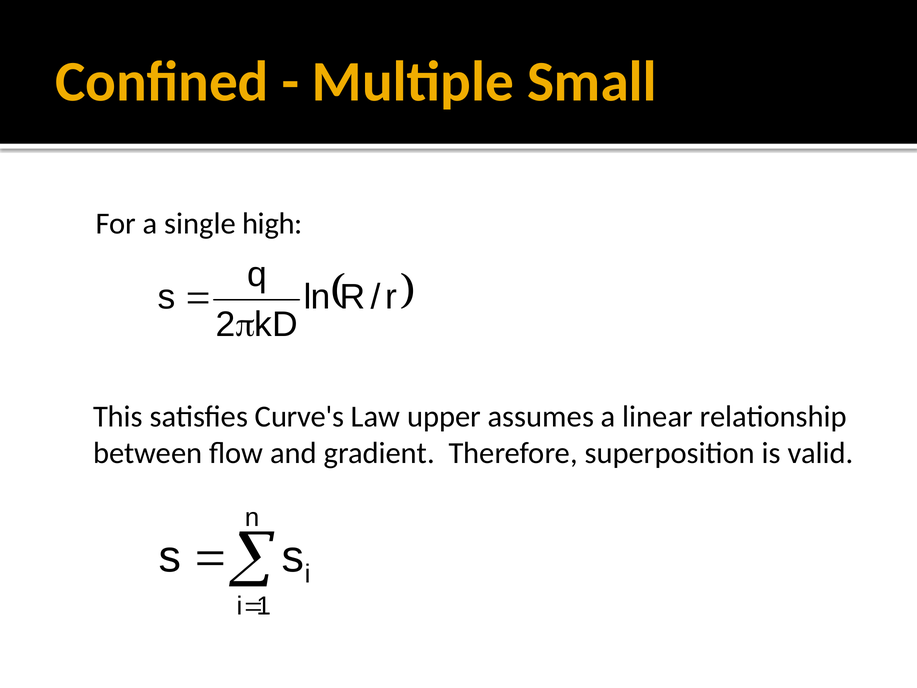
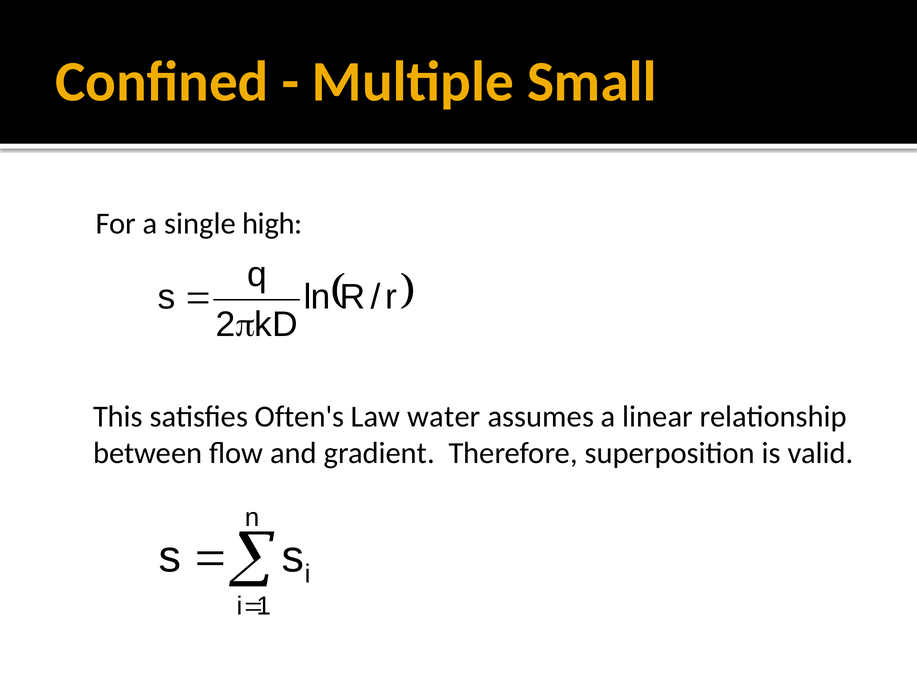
Curve's: Curve's -> Often's
upper: upper -> water
